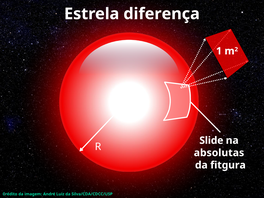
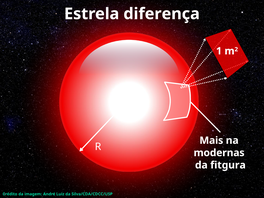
Slide: Slide -> Mais
absolutas: absolutas -> modernas
